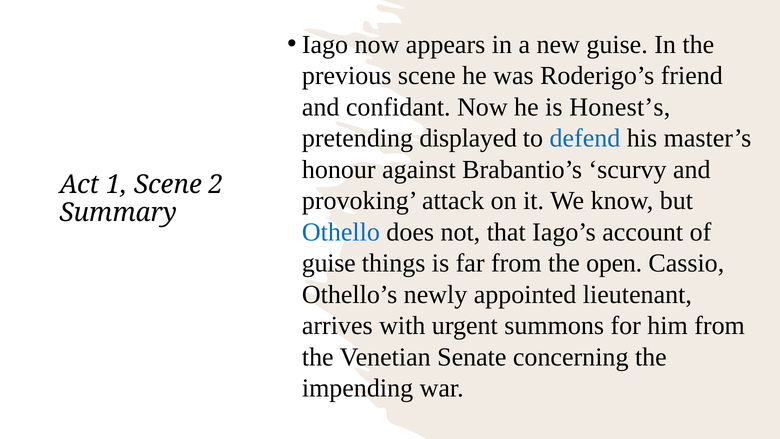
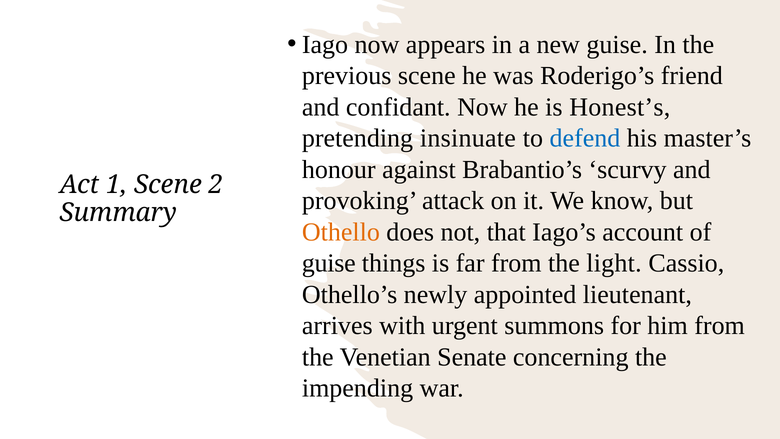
displayed: displayed -> insinuate
Othello colour: blue -> orange
open: open -> light
